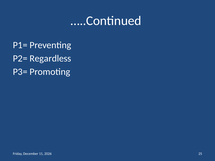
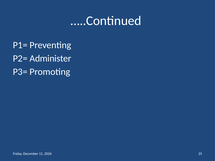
Regardless: Regardless -> Administer
